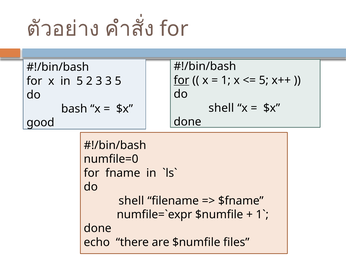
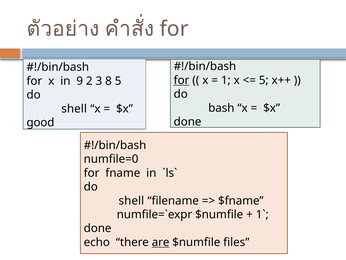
in 5: 5 -> 9
3 3: 3 -> 8
shell at (221, 108): shell -> bash
bash at (74, 109): bash -> shell
are underline: none -> present
